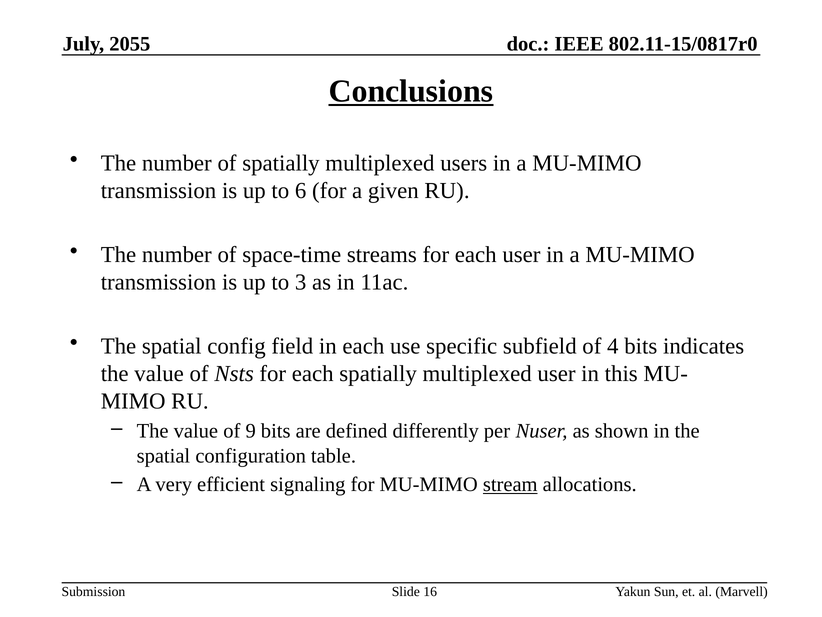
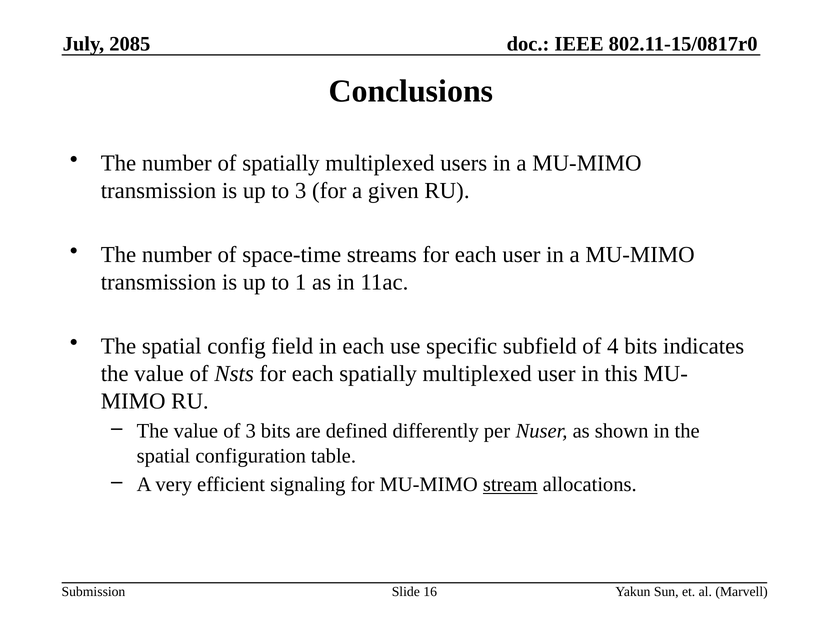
2055: 2055 -> 2085
Conclusions underline: present -> none
to 6: 6 -> 3
3: 3 -> 1
of 9: 9 -> 3
